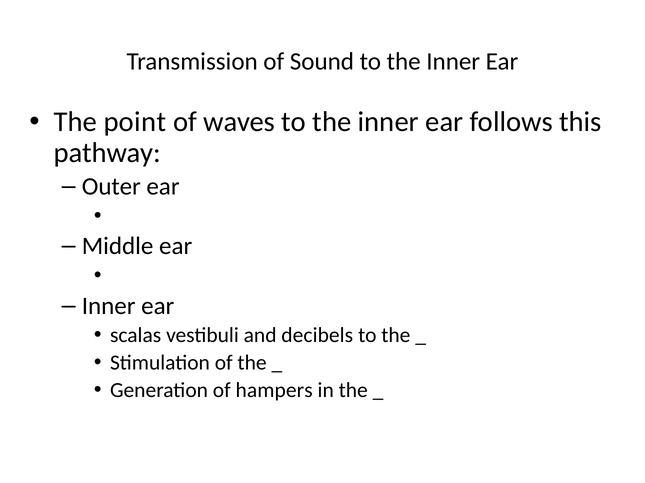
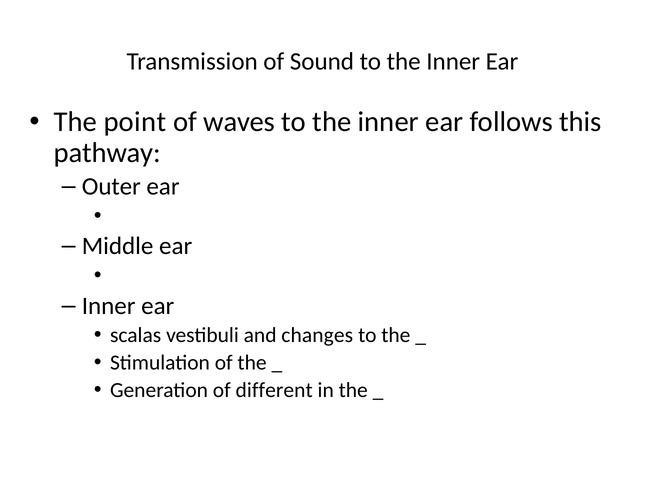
decibels: decibels -> changes
hampers: hampers -> different
